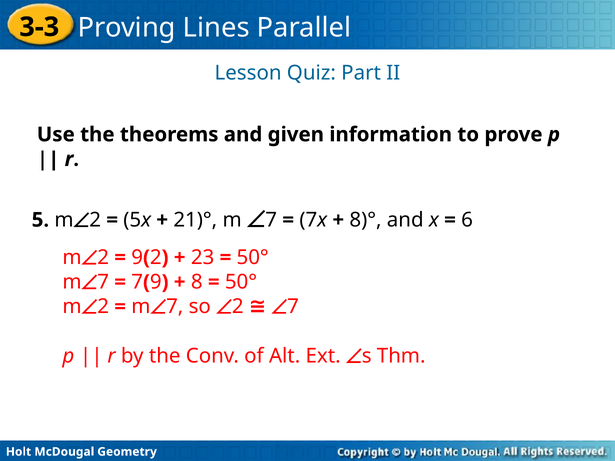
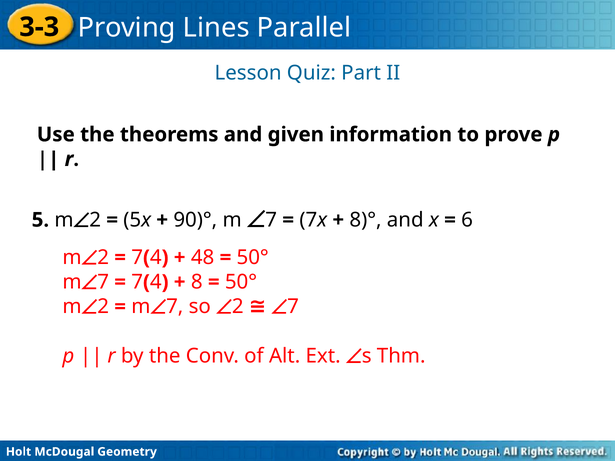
21)°: 21)° -> 90)°
9 at (137, 258): 9 -> 7
2 at (156, 258): 2 -> 4
23: 23 -> 48
9 at (156, 282): 9 -> 4
